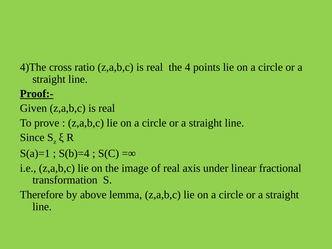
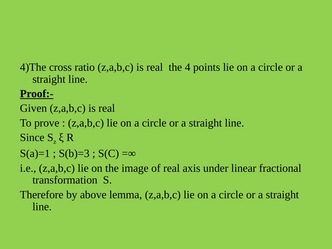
S(b)=4: S(b)=4 -> S(b)=3
